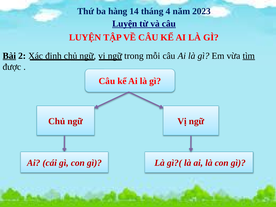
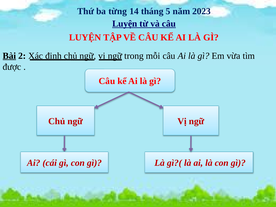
hàng: hàng -> từng
4: 4 -> 5
tìm underline: present -> none
